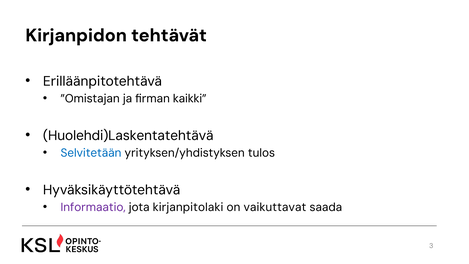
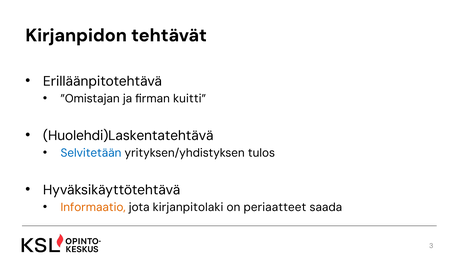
kaikki: kaikki -> kuitti
Informaatio colour: purple -> orange
vaikuttavat: vaikuttavat -> periaatteet
